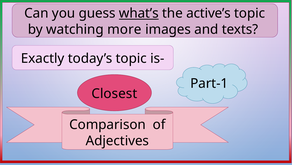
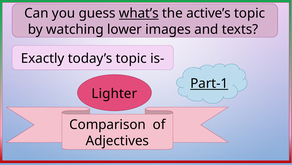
more: more -> lower
Part-1 underline: none -> present
Closest: Closest -> Lighter
